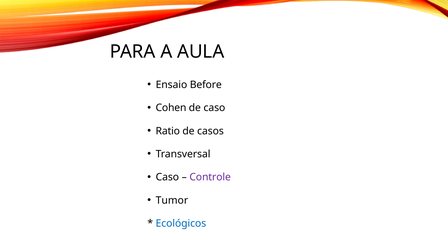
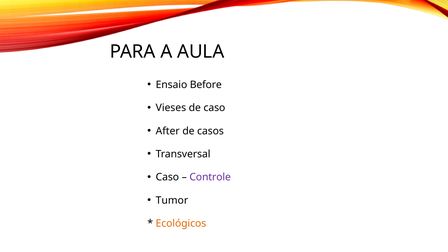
Cohen: Cohen -> Vieses
Ratio: Ratio -> After
Ecológicos colour: blue -> orange
